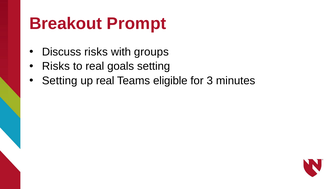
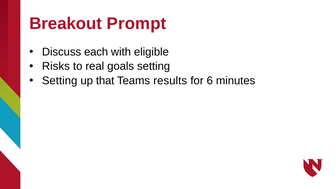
Discuss risks: risks -> each
groups: groups -> eligible
up real: real -> that
eligible: eligible -> results
3: 3 -> 6
